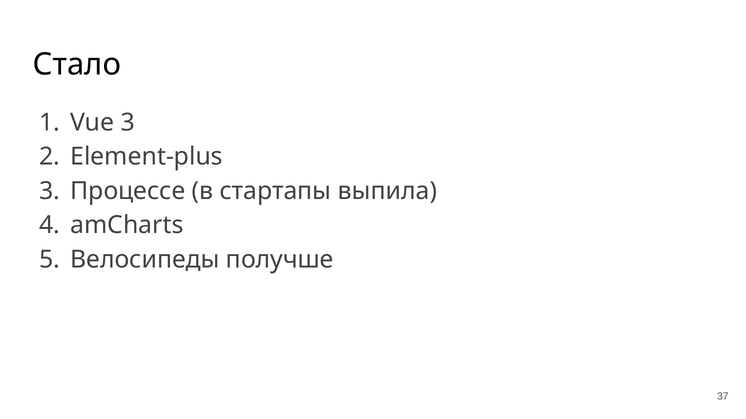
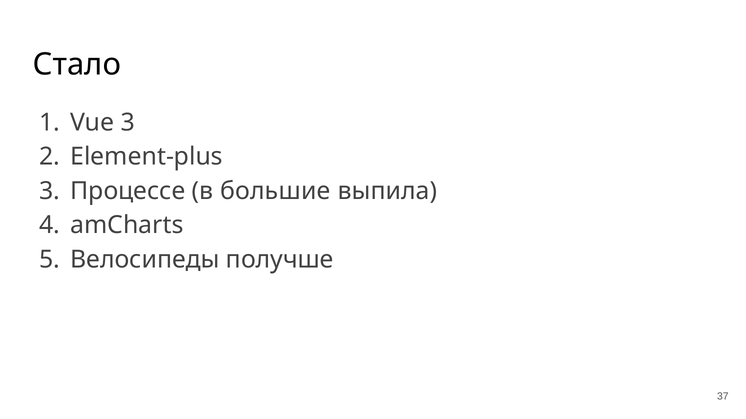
стартапы: стартапы -> большие
